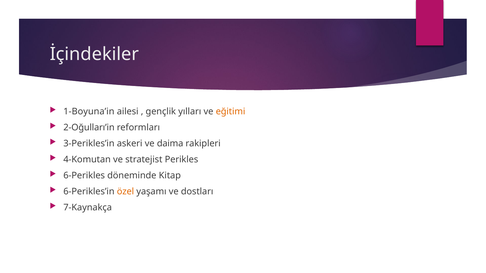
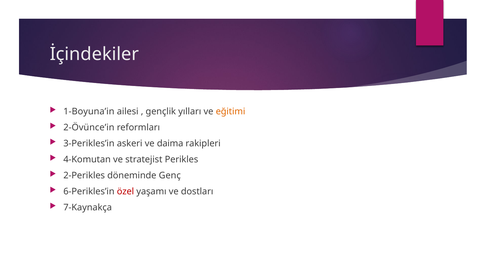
2-Oğulları’in: 2-Oğulları’in -> 2-Övünce’in
6-Perikles: 6-Perikles -> 2-Perikles
Kitap: Kitap -> Genç
özel colour: orange -> red
